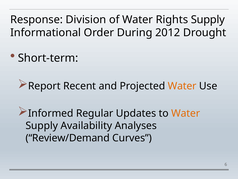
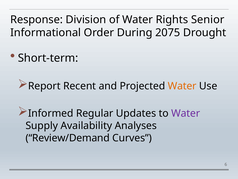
Rights Supply: Supply -> Senior
2012: 2012 -> 2075
Water at (186, 113) colour: orange -> purple
